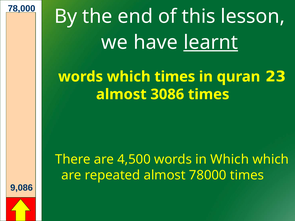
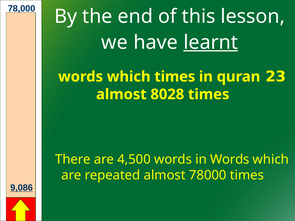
3086: 3086 -> 8028
in Which: Which -> Words
9,086 underline: none -> present
